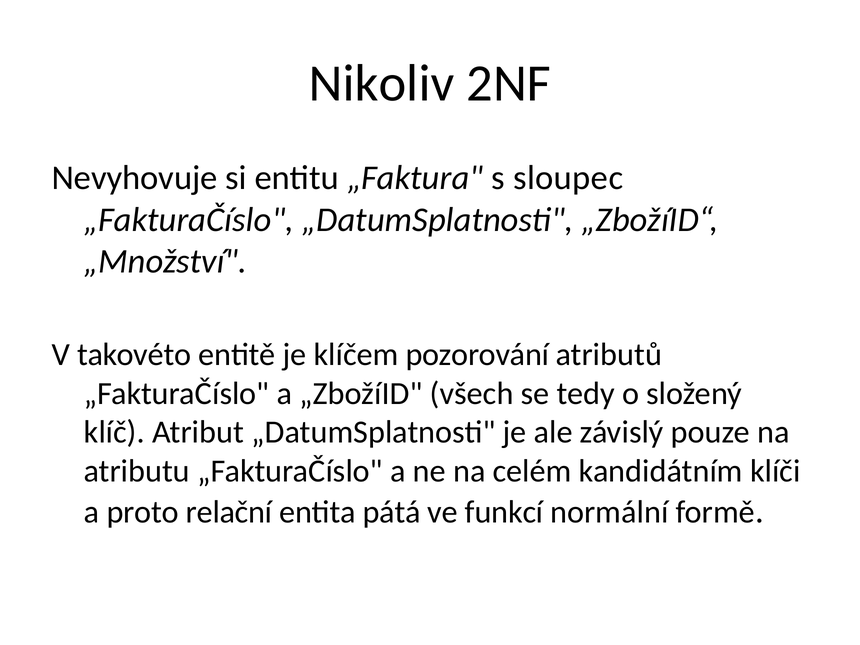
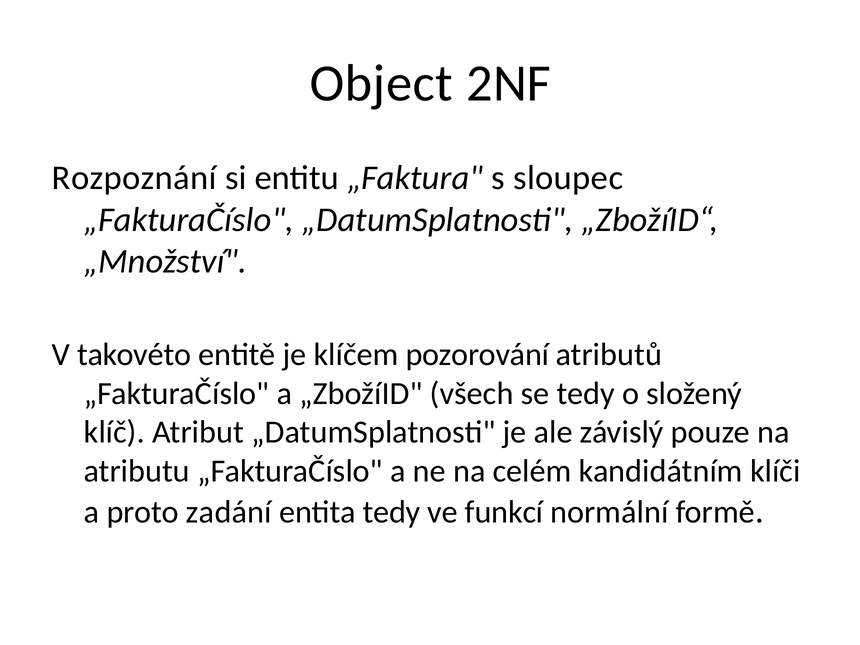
Nikoliv: Nikoliv -> Object
Nevyhovuje: Nevyhovuje -> Rozpoznání
relační: relační -> zadání
entita pátá: pátá -> tedy
